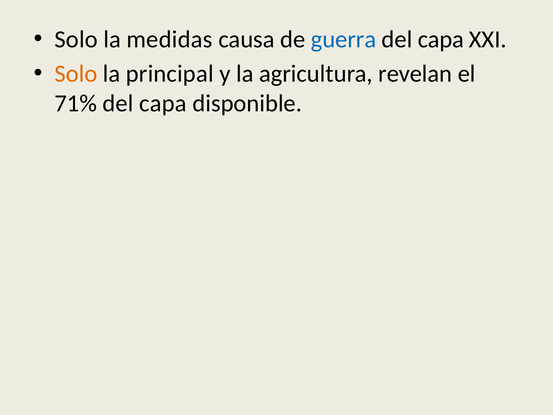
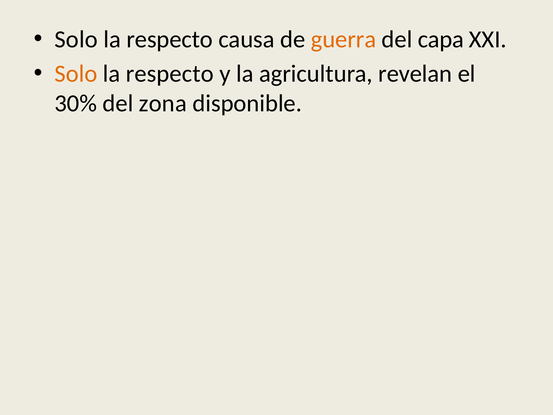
medidas at (169, 39): medidas -> respecto
guerra colour: blue -> orange
principal at (170, 74): principal -> respecto
71%: 71% -> 30%
capa at (163, 103): capa -> zona
